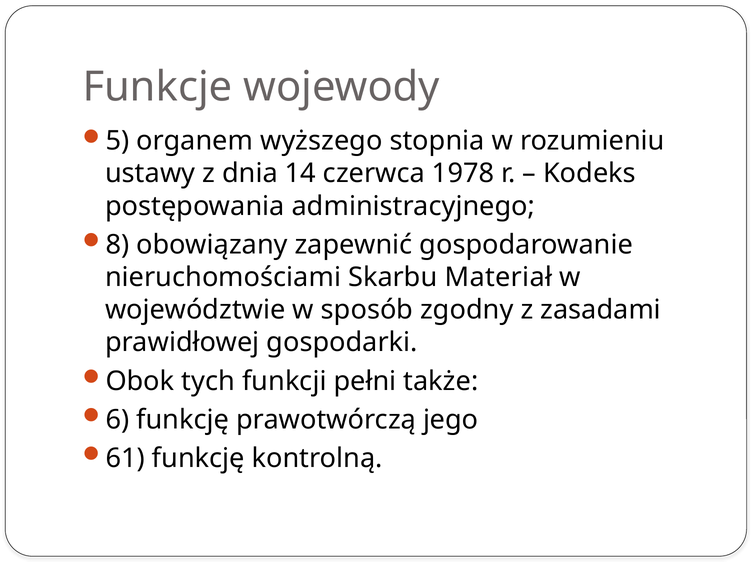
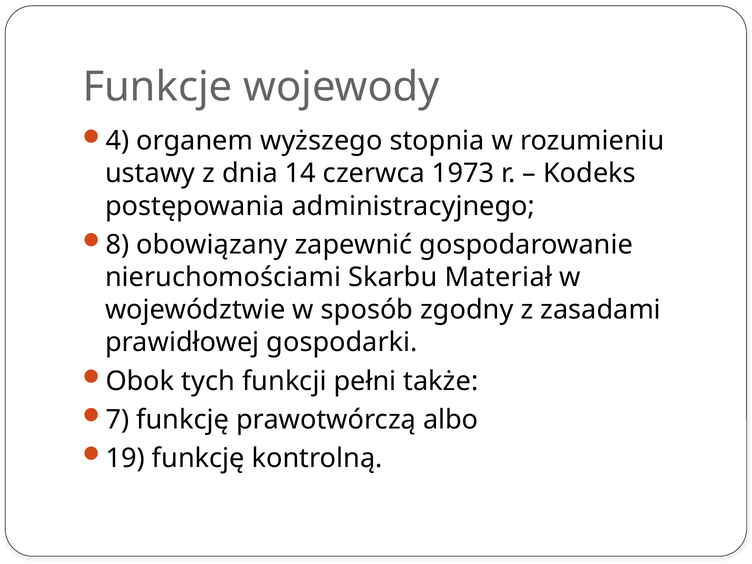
5: 5 -> 4
1978: 1978 -> 1973
6: 6 -> 7
jego: jego -> albo
61: 61 -> 19
